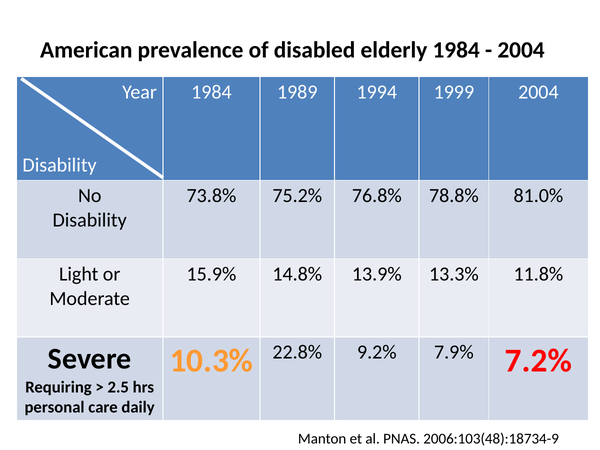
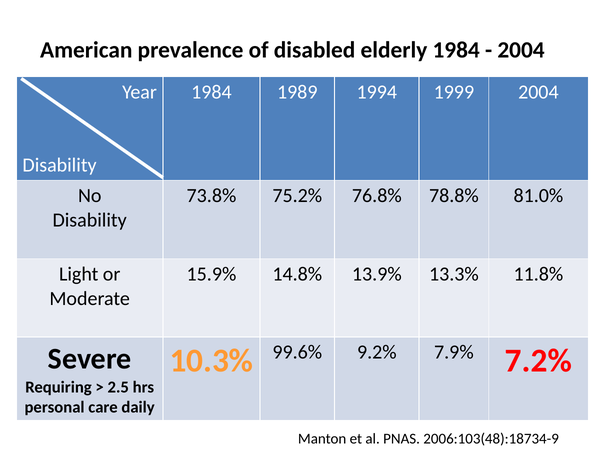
22.8%: 22.8% -> 99.6%
